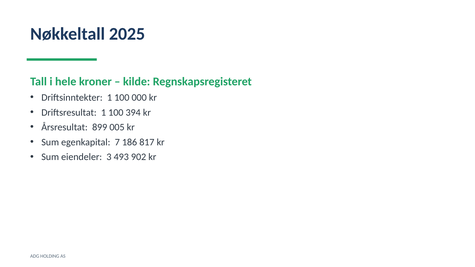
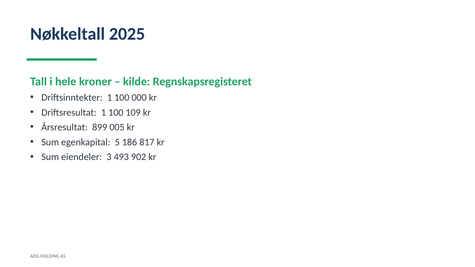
394: 394 -> 109
7: 7 -> 5
